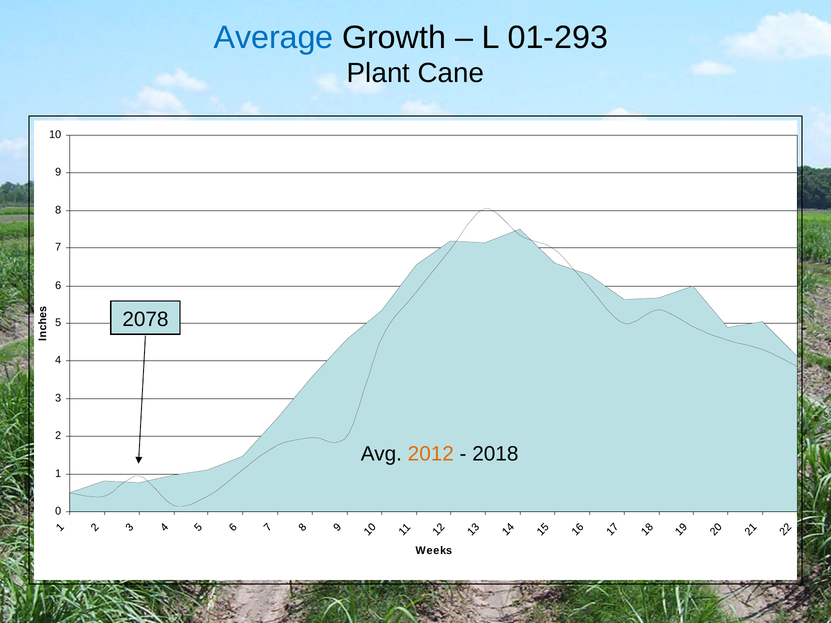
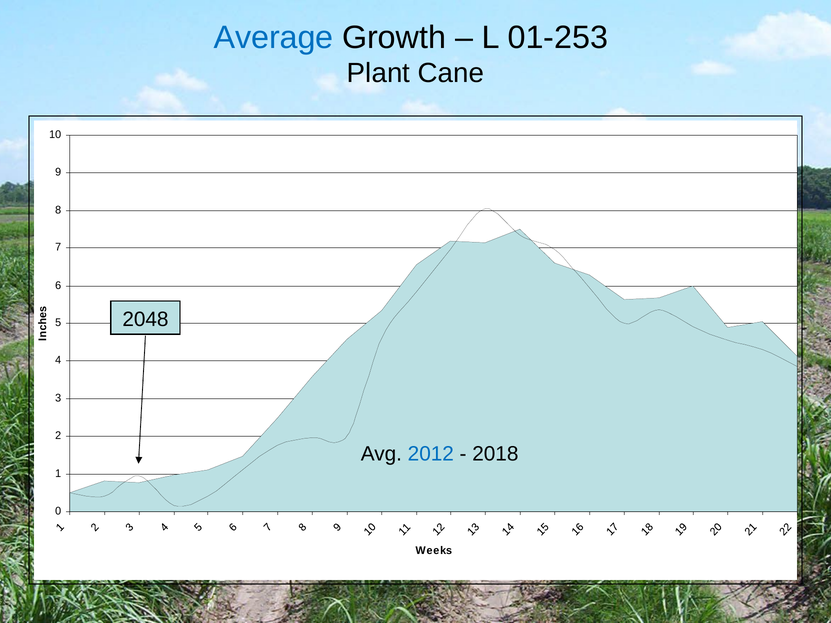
01-293: 01-293 -> 01-253
2078: 2078 -> 2048
2012 colour: orange -> blue
